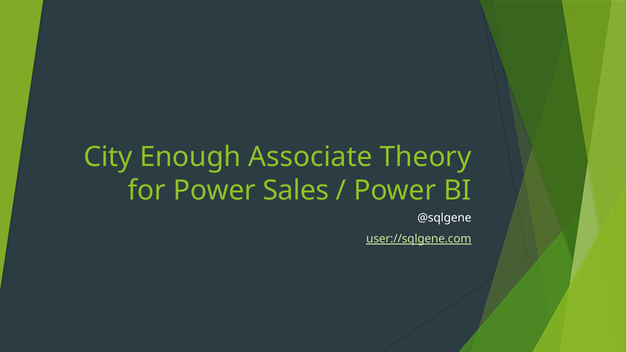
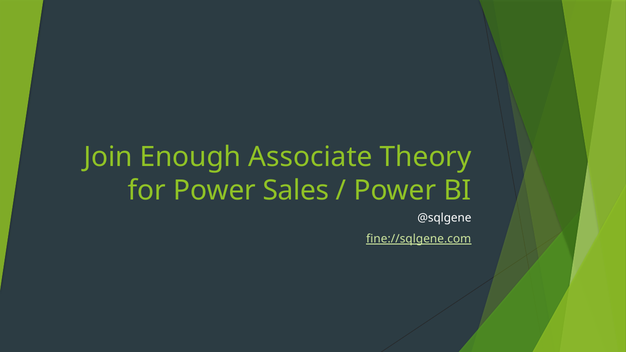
City: City -> Join
user://sqlgene.com: user://sqlgene.com -> fine://sqlgene.com
